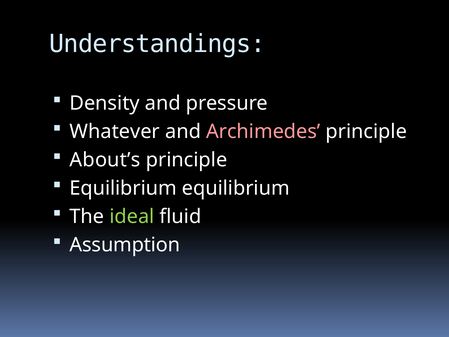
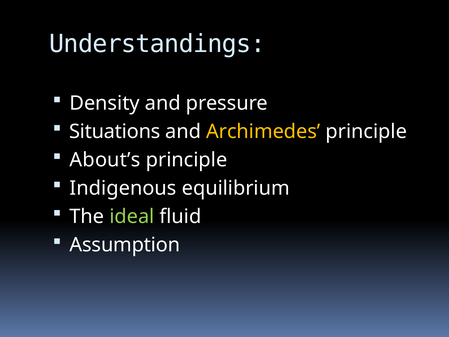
Whatever: Whatever -> Situations
Archimedes colour: pink -> yellow
Equilibrium at (123, 188): Equilibrium -> Indigenous
